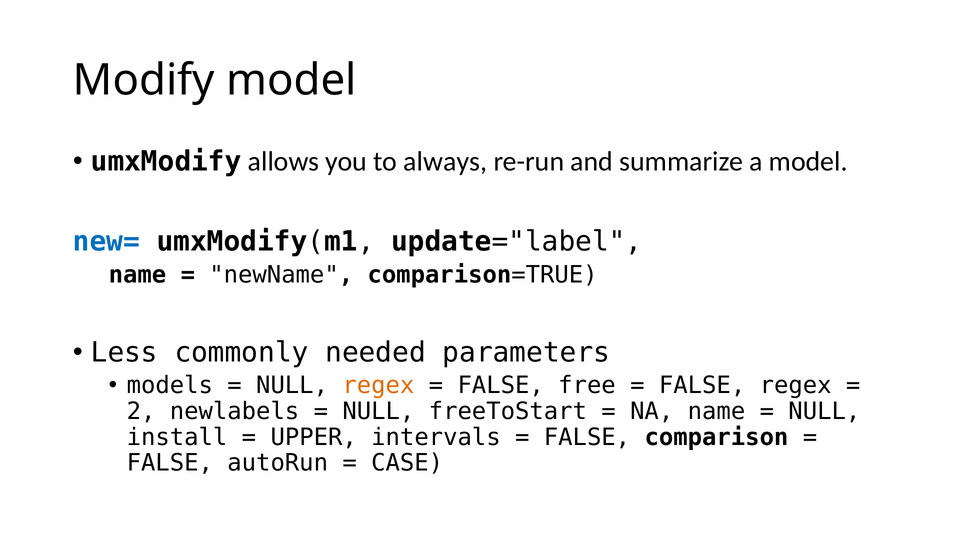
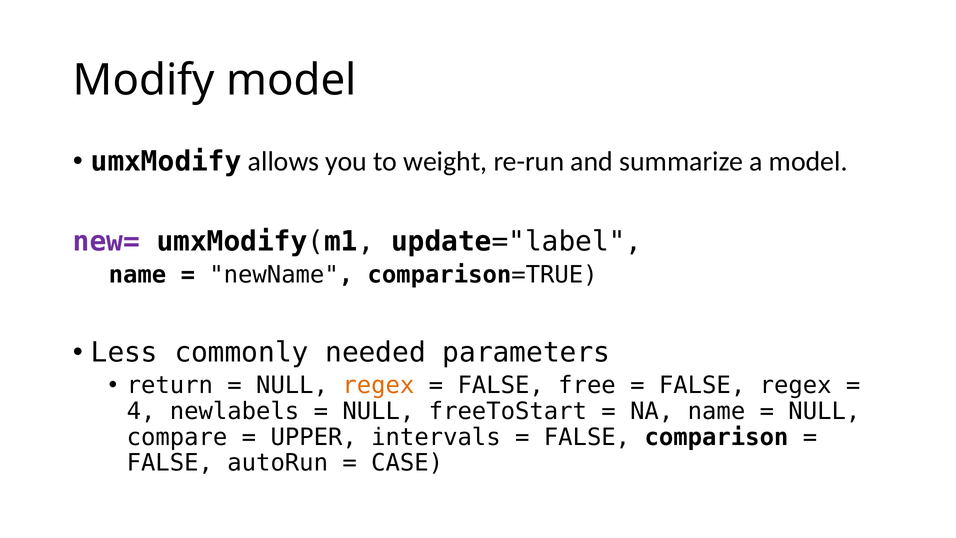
always: always -> weight
new= colour: blue -> purple
models: models -> return
2: 2 -> 4
install: install -> compare
